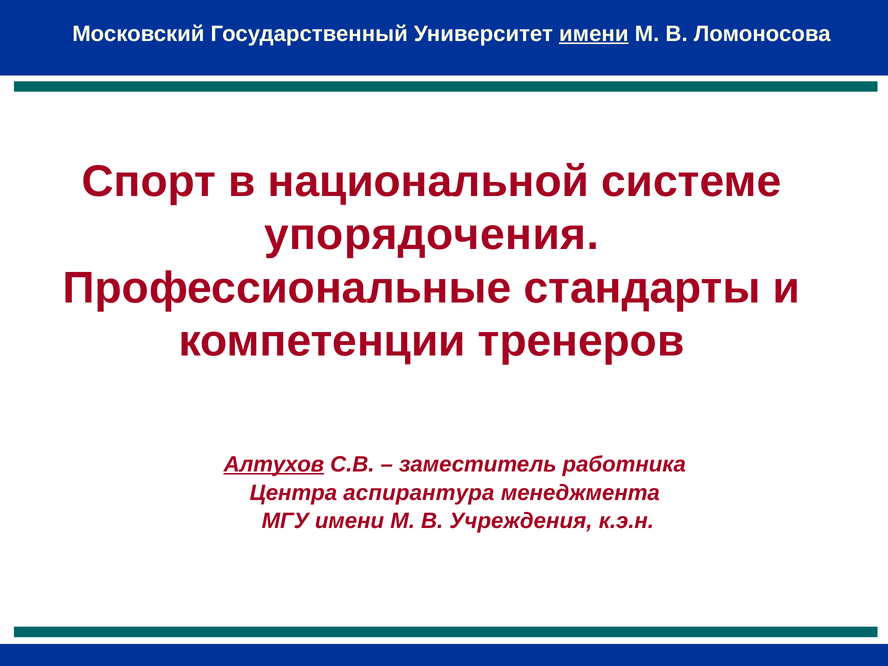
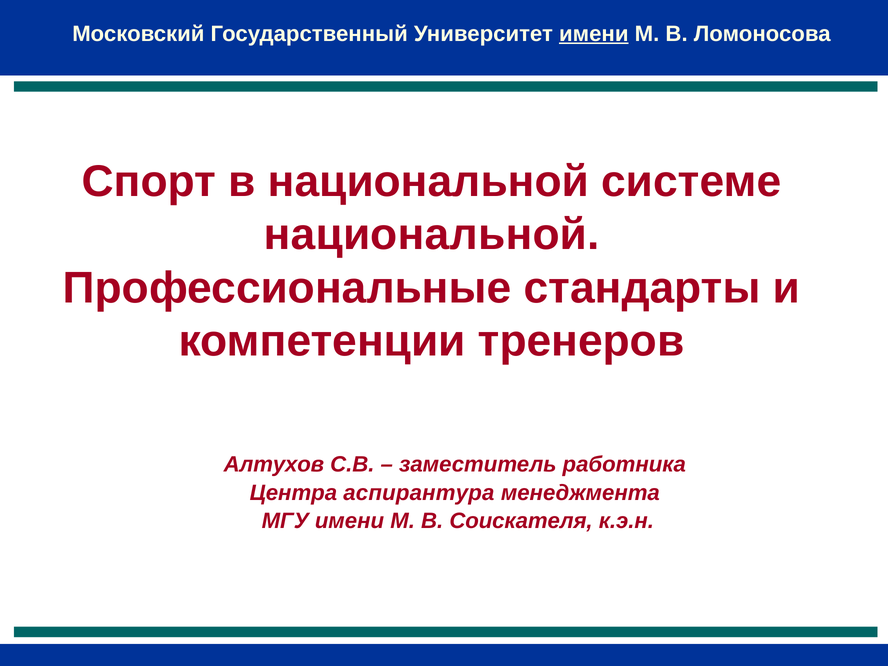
упорядочения at (432, 235): упорядочения -> национальной
Алтухов underline: present -> none
Учреждения: Учреждения -> Соискателя
